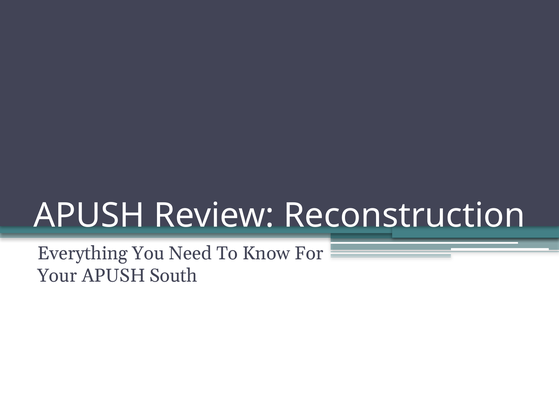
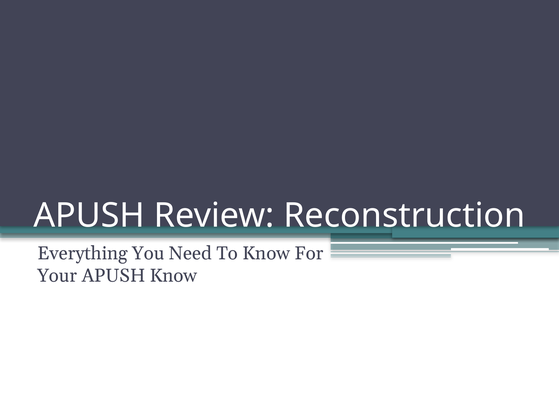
APUSH South: South -> Know
